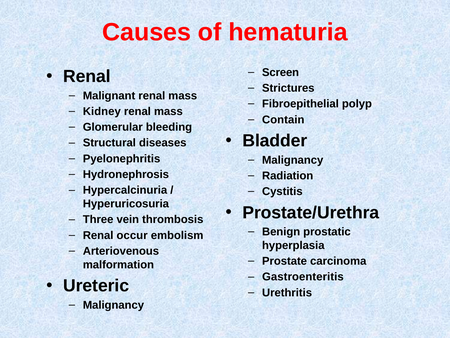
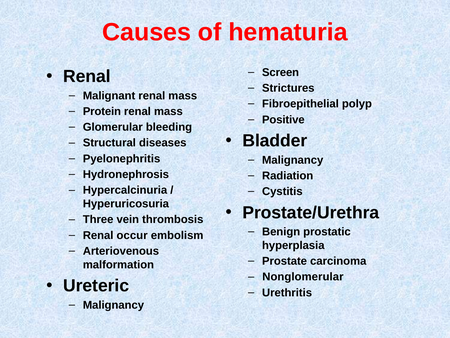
Kidney: Kidney -> Protein
Contain: Contain -> Positive
Gastroenteritis: Gastroenteritis -> Nonglomerular
